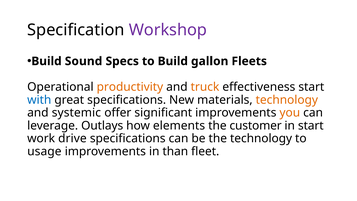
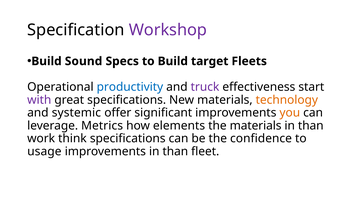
gallon: gallon -> target
productivity colour: orange -> blue
truck colour: orange -> purple
with colour: blue -> purple
Outlays: Outlays -> Metrics
the customer: customer -> materials
start at (311, 125): start -> than
drive: drive -> think
the technology: technology -> confidence
